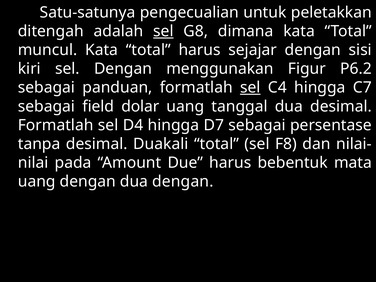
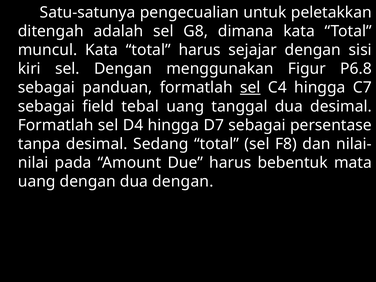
sel at (163, 31) underline: present -> none
P6.2: P6.2 -> P6.8
dolar: dolar -> tebal
Duakali: Duakali -> Sedang
